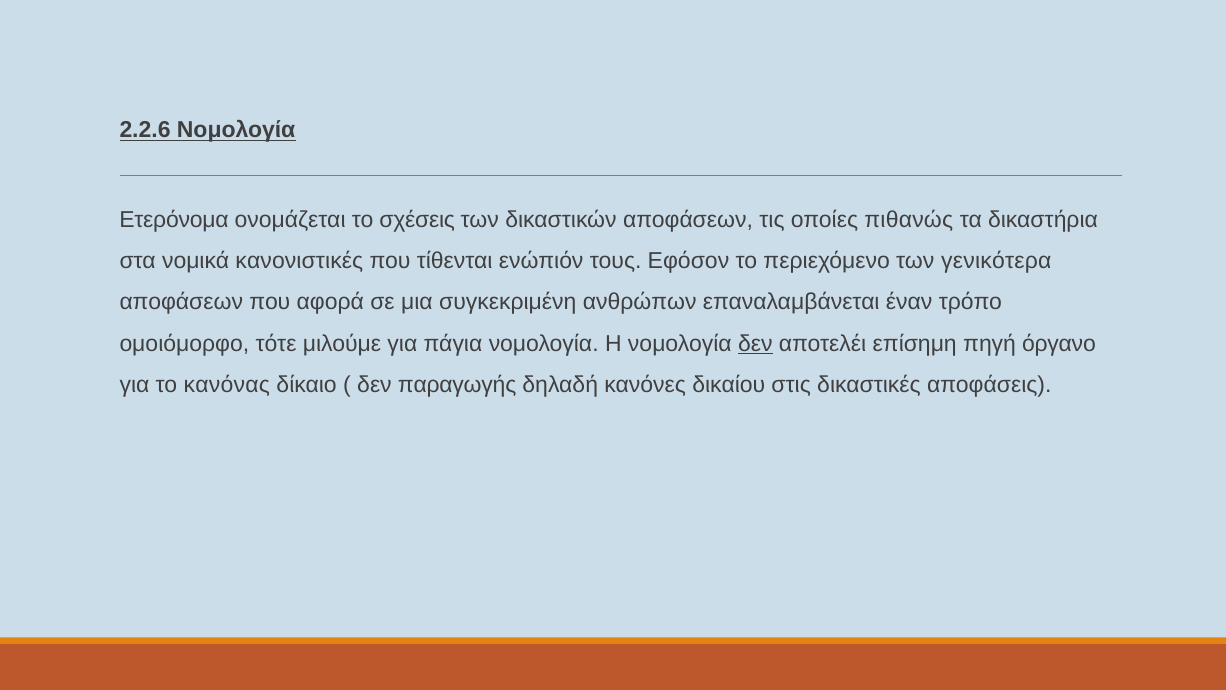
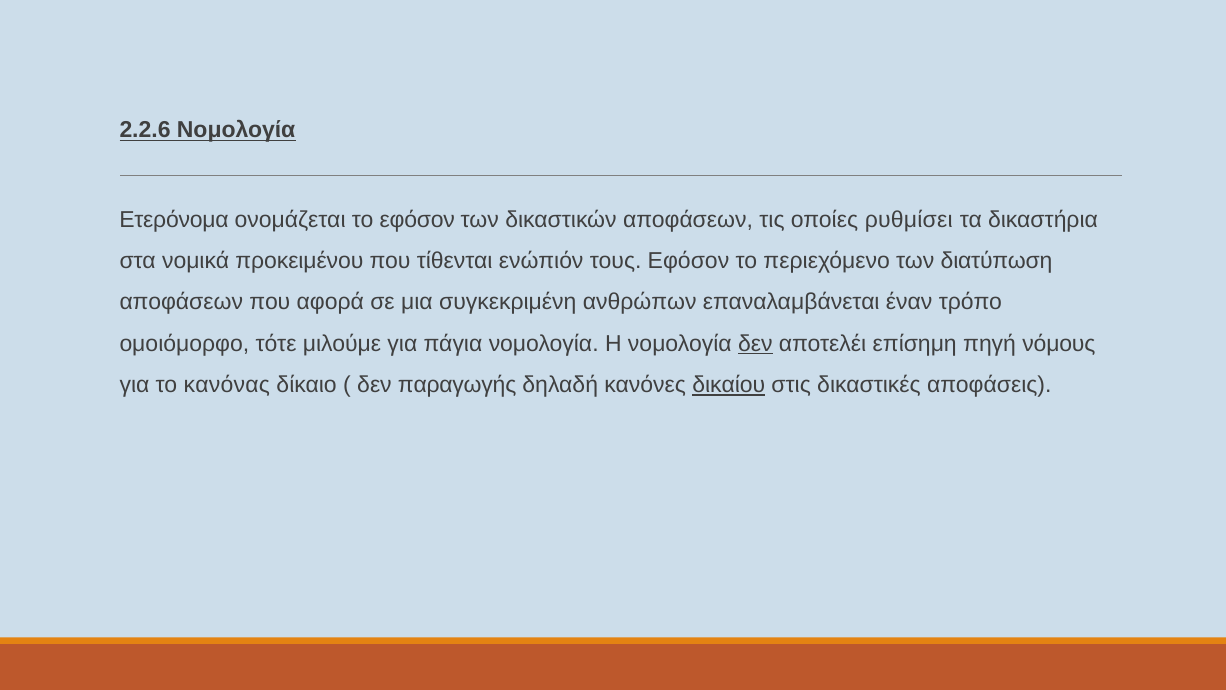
το σχέσεις: σχέσεις -> εφόσον
πιθανώς: πιθανώς -> ρυθμίσει
κανονιστικές: κανονιστικές -> προκειμένου
γενικότερα: γενικότερα -> διατύπωση
όργανο: όργανο -> νόμους
δικαίου underline: none -> present
